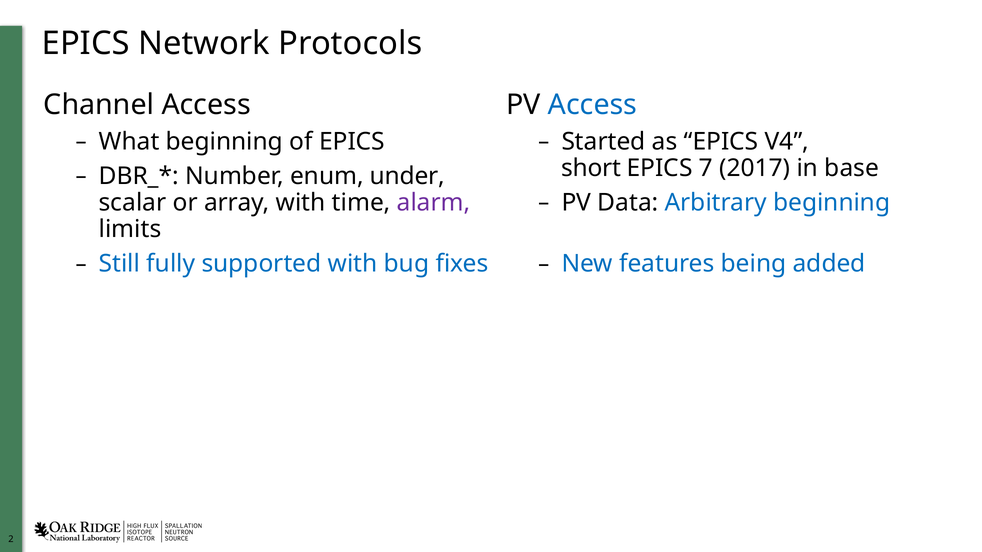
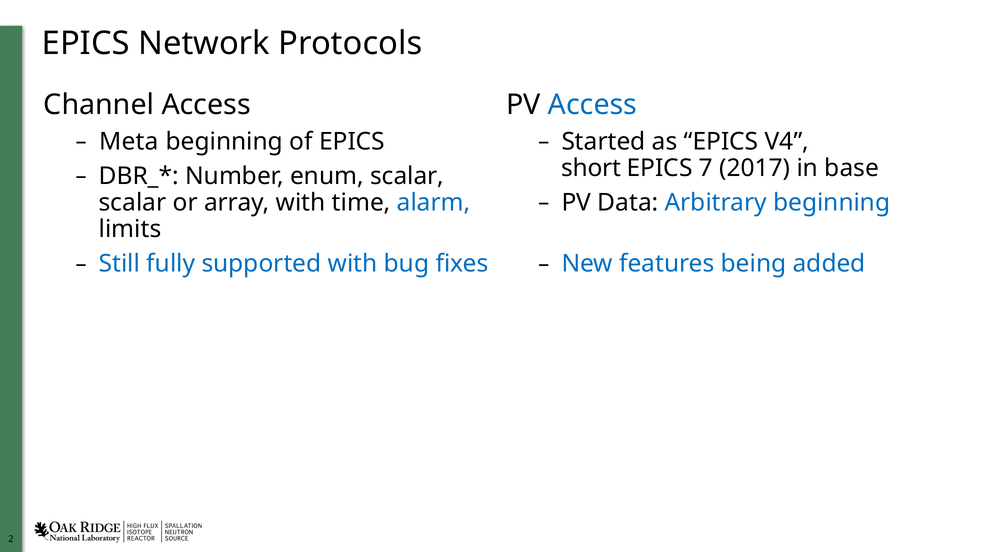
What: What -> Meta
enum under: under -> scalar
alarm colour: purple -> blue
